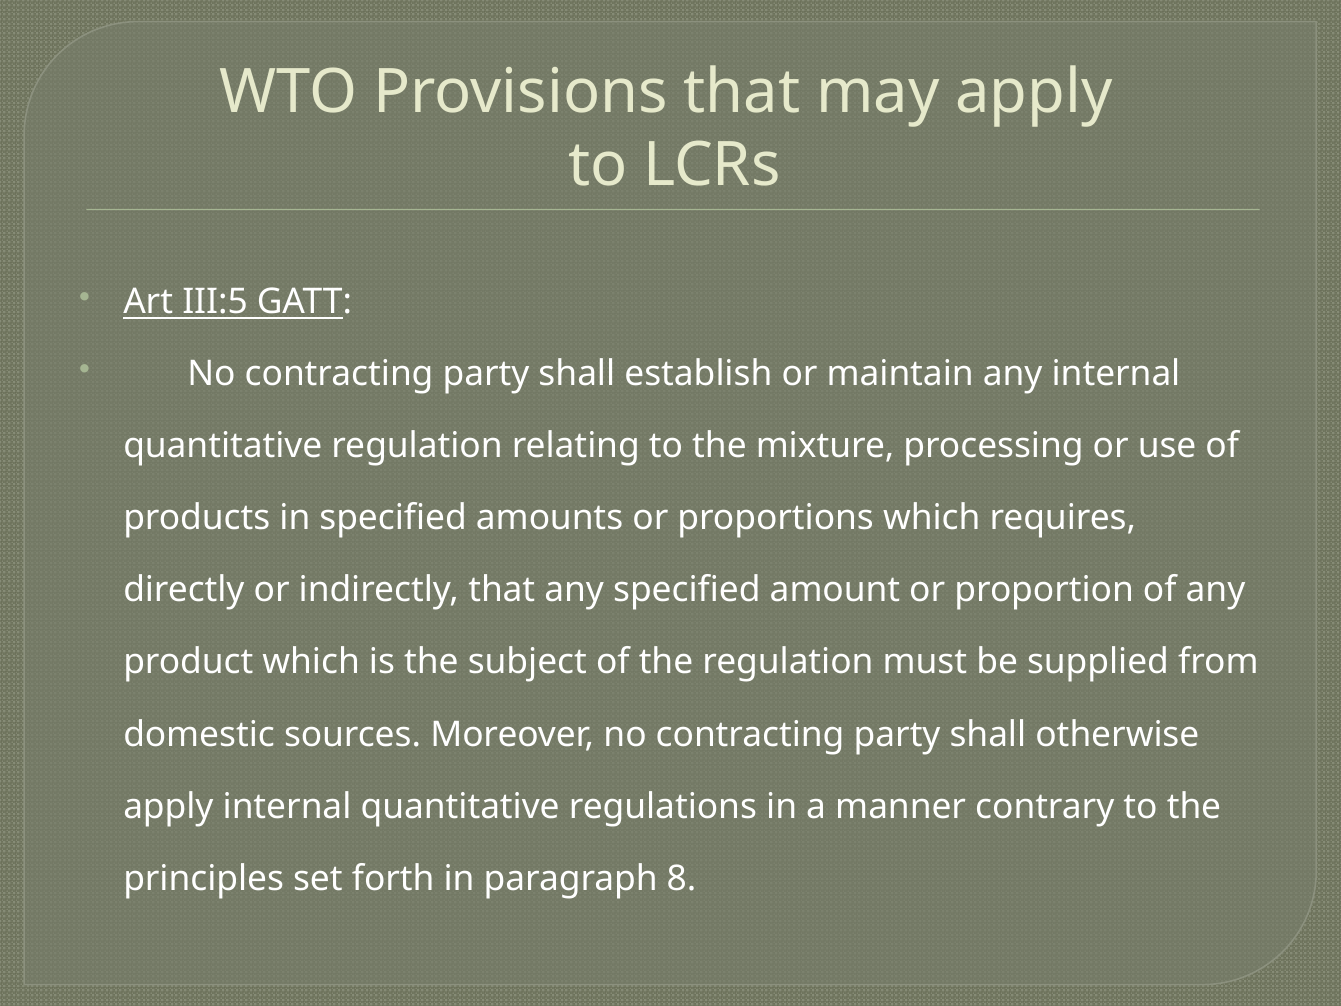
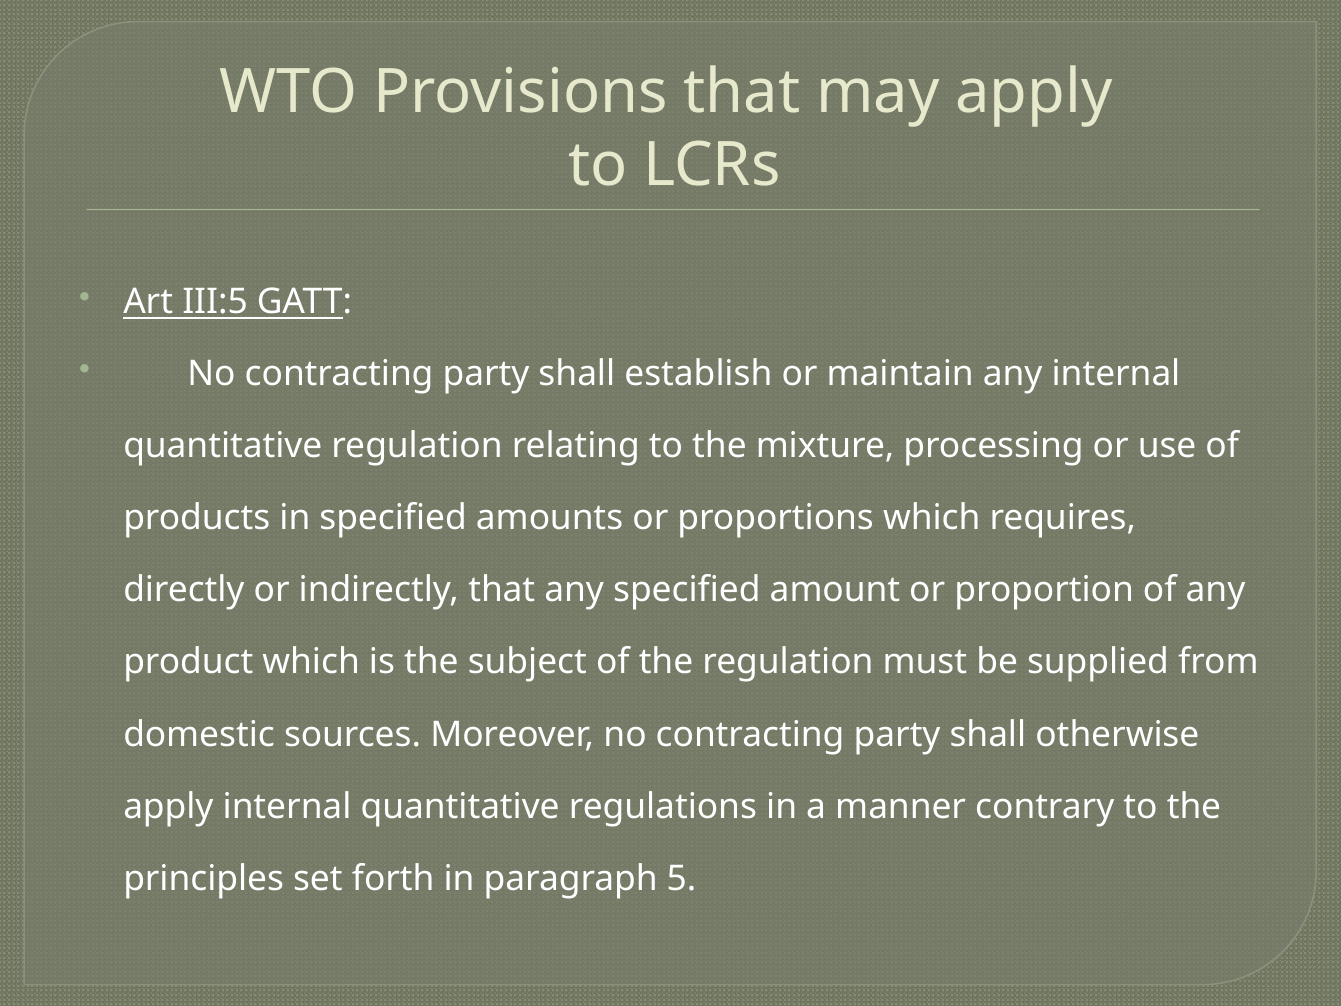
8: 8 -> 5
